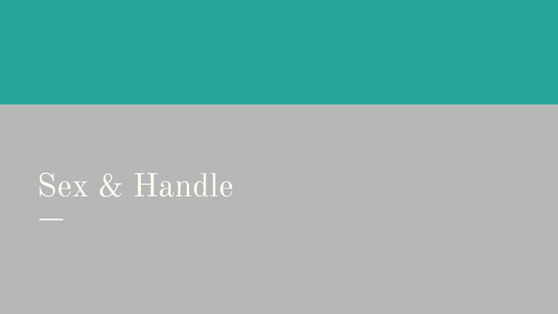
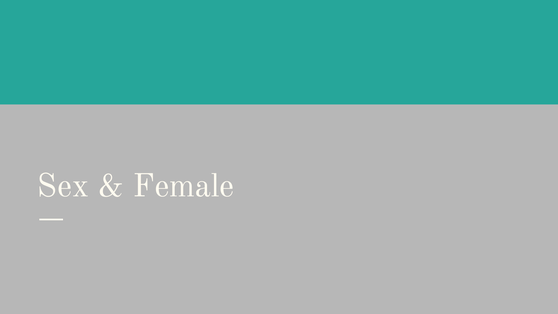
Handle: Handle -> Female
